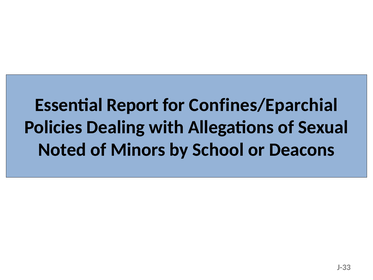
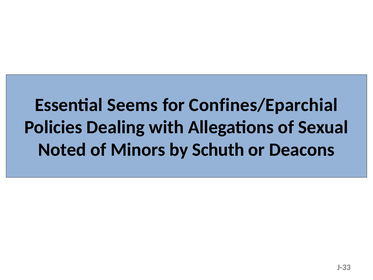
Report: Report -> Seems
School: School -> Schuth
